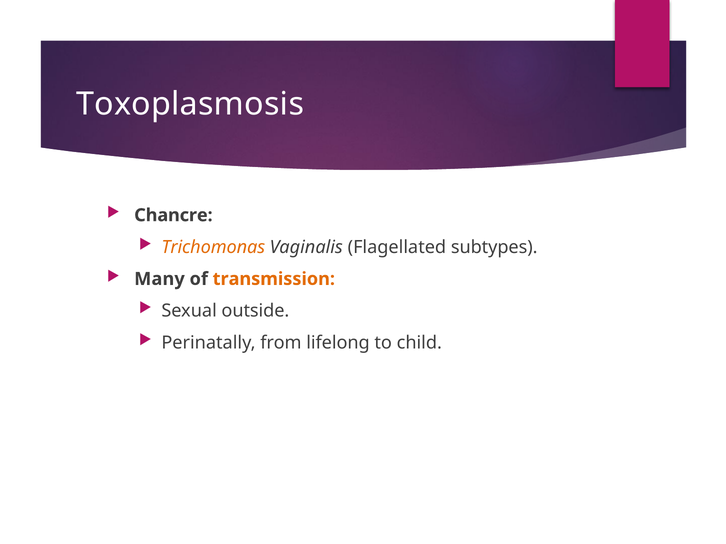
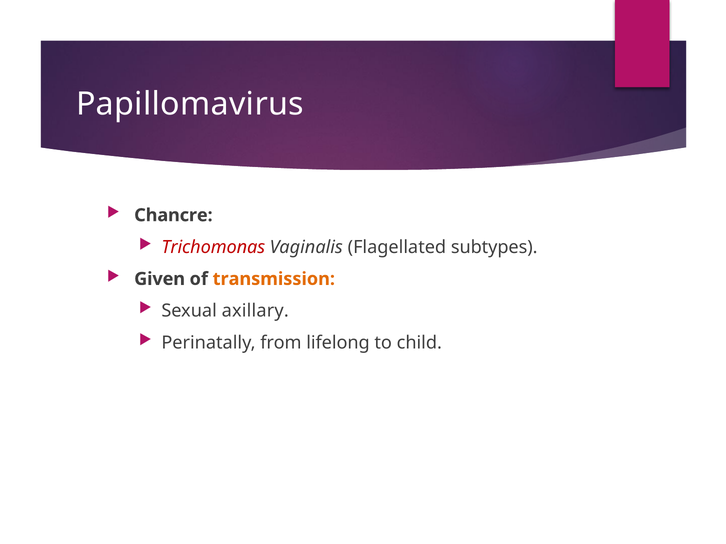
Toxoplasmosis: Toxoplasmosis -> Papillomavirus
Trichomonas colour: orange -> red
Many: Many -> Given
outside: outside -> axillary
